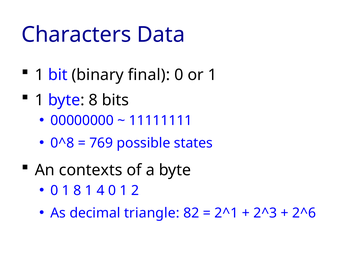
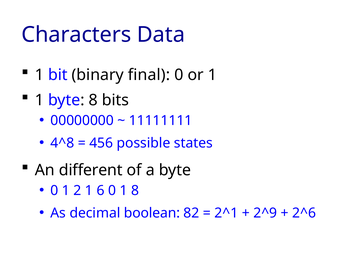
0^8: 0^8 -> 4^8
769: 769 -> 456
contexts: contexts -> different
1 8: 8 -> 2
4: 4 -> 6
1 2: 2 -> 8
triangle: triangle -> boolean
2^3: 2^3 -> 2^9
